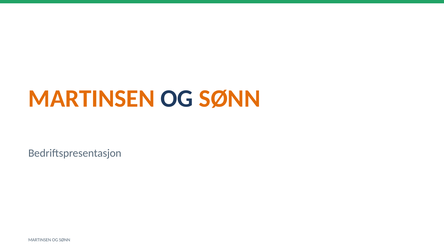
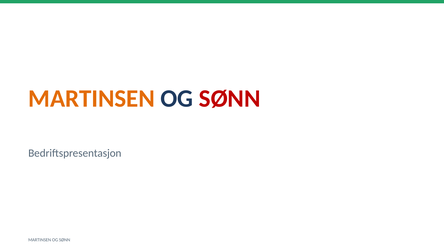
SØNN at (230, 98) colour: orange -> red
